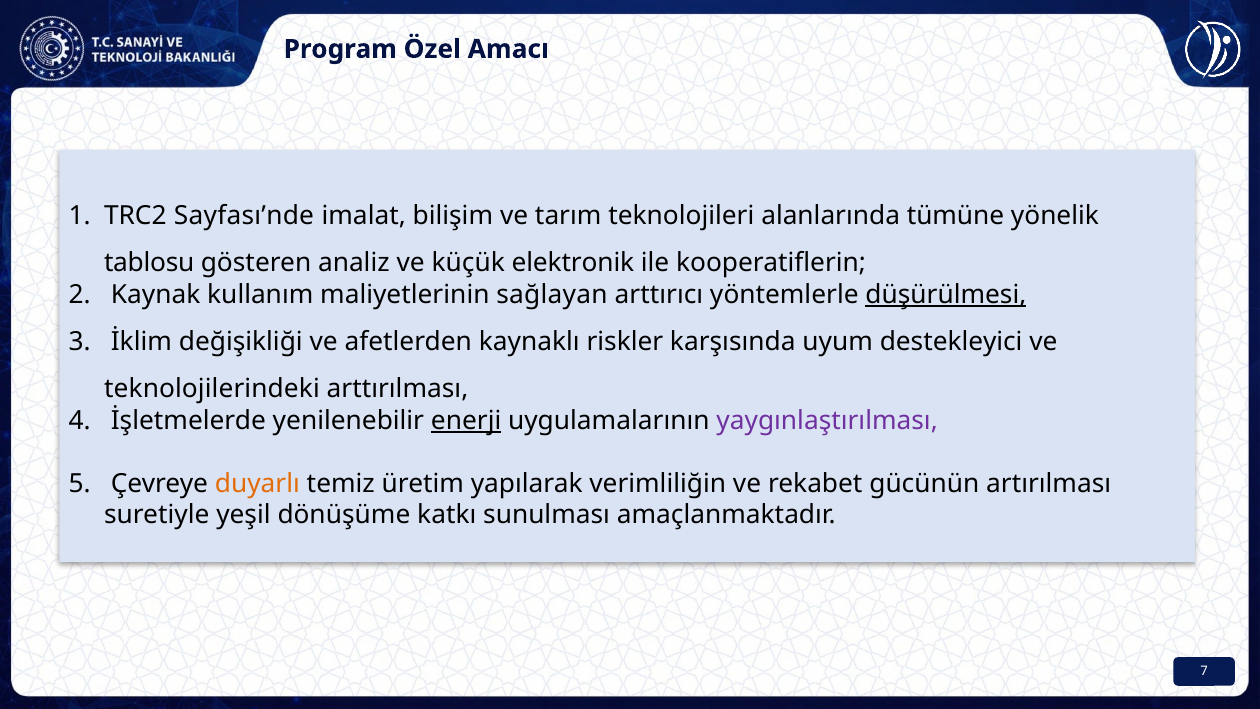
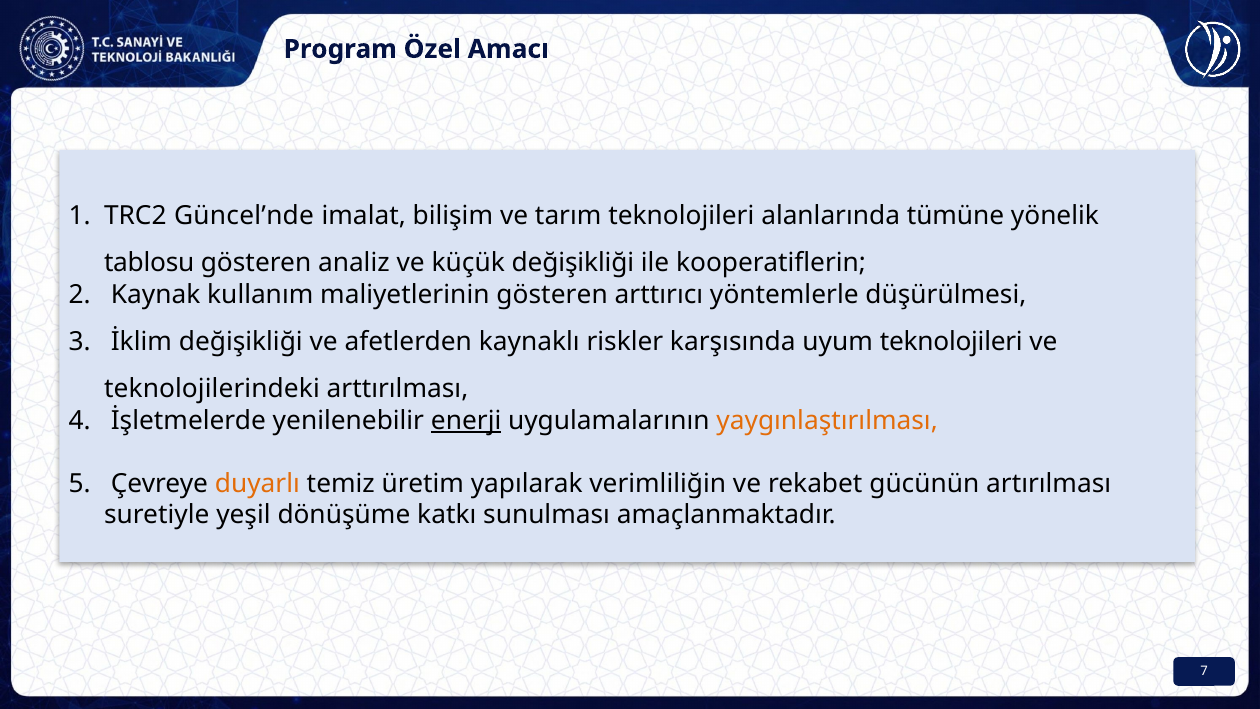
Sayfası’nde: Sayfası’nde -> Güncel’nde
küçük elektronik: elektronik -> değişikliği
maliyetlerinin sağlayan: sağlayan -> gösteren
düşürülmesi underline: present -> none
uyum destekleyici: destekleyici -> teknolojileri
yaygınlaştırılması colour: purple -> orange
